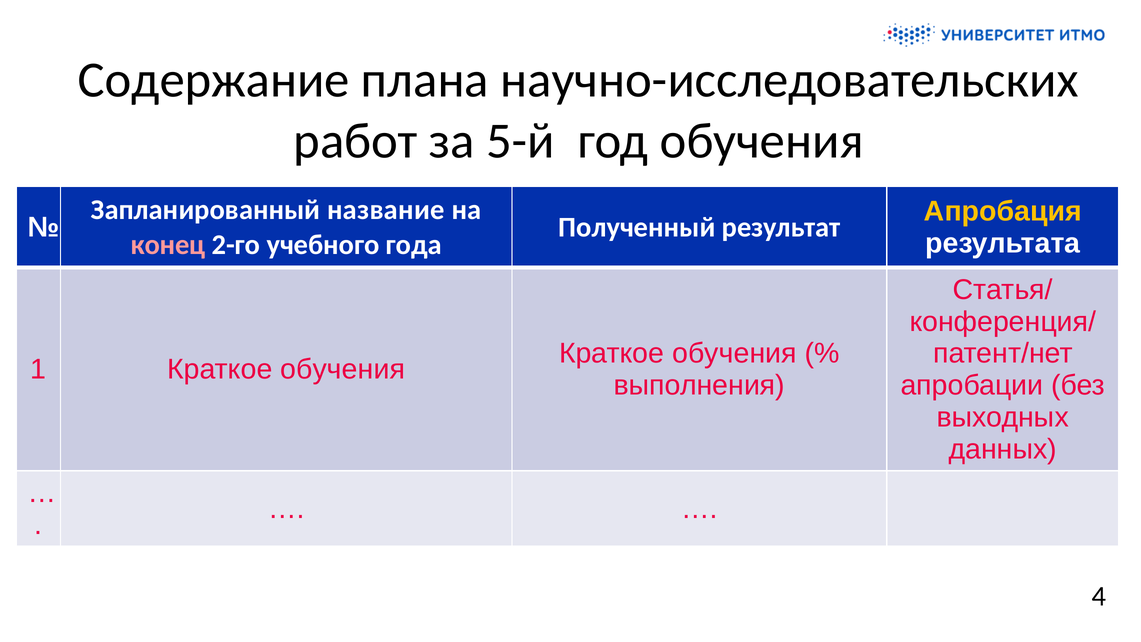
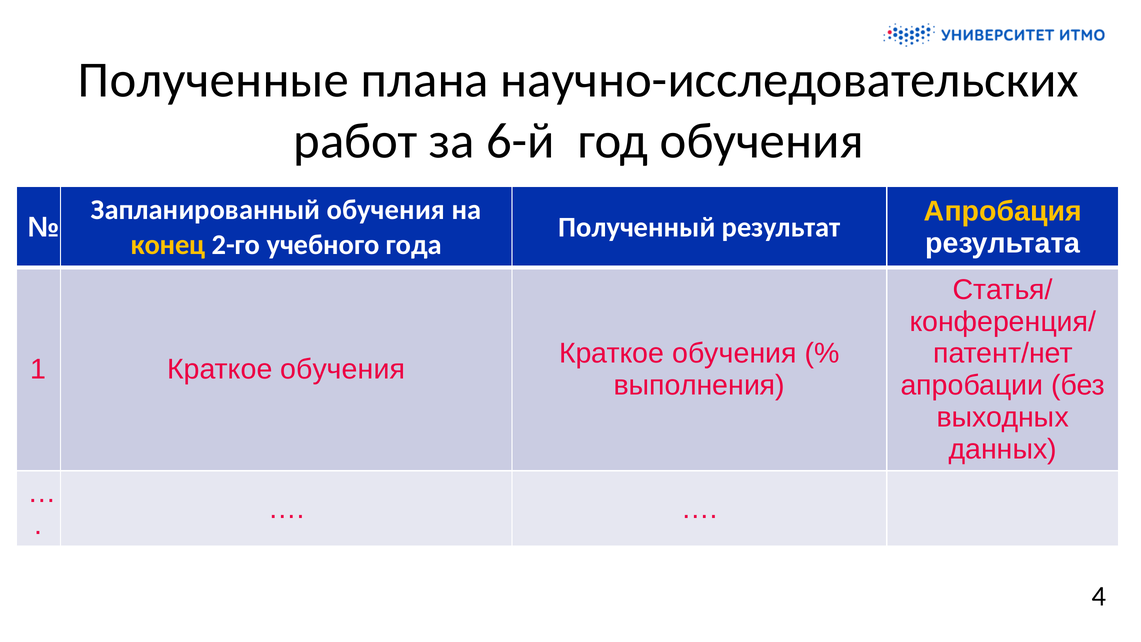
Содержание: Содержание -> Полученные
5-й: 5-й -> 6-й
Запланированный название: название -> обучения
конец colour: pink -> yellow
